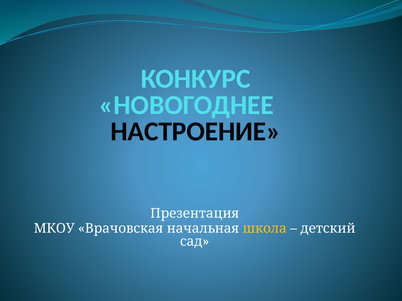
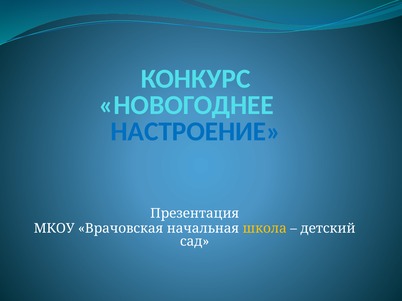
НАСТРОЕНИЕ colour: black -> blue
